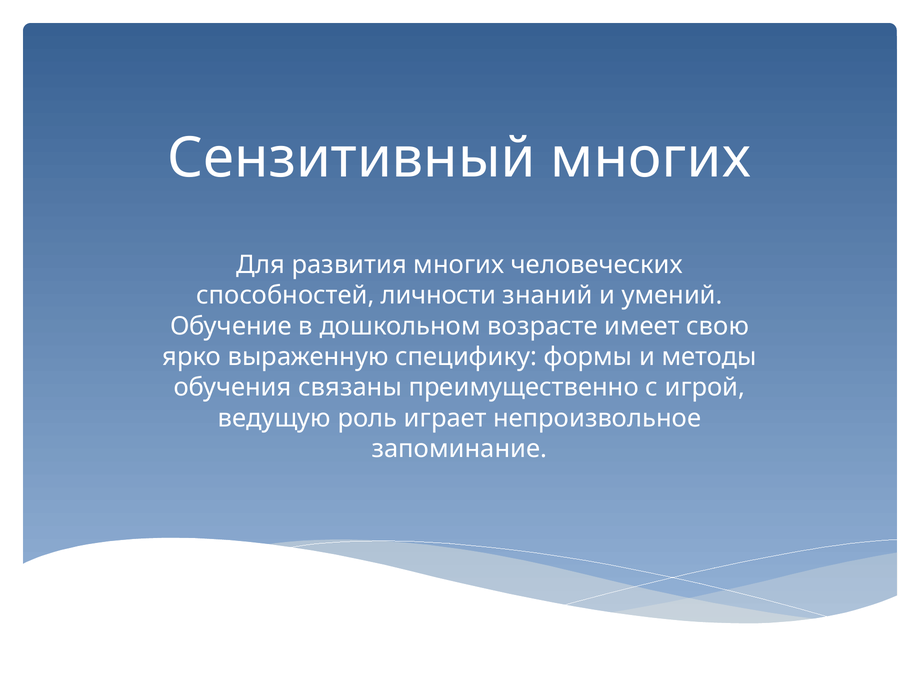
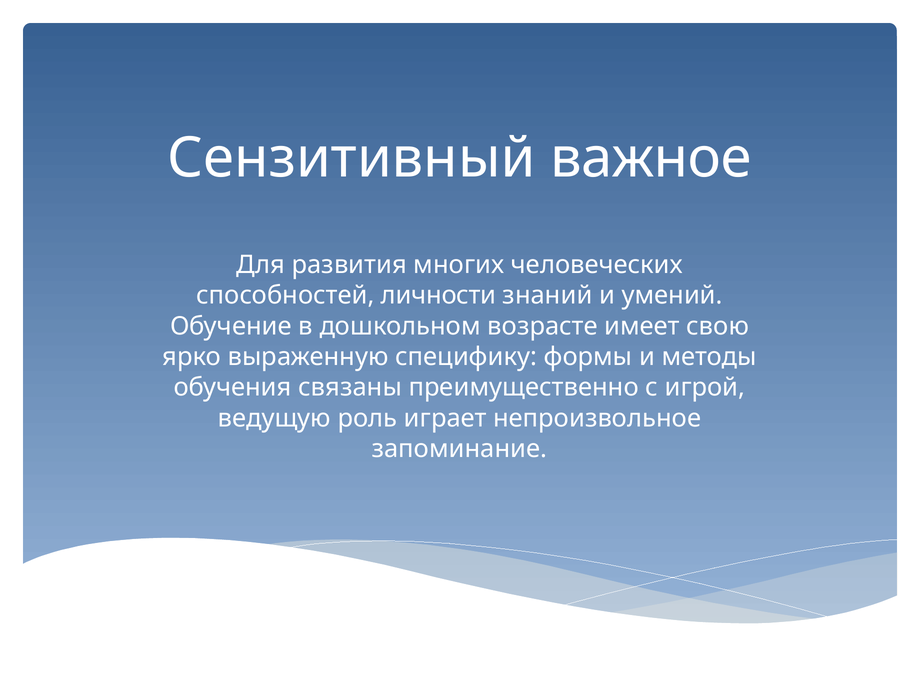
Сензитивный многих: многих -> важное
